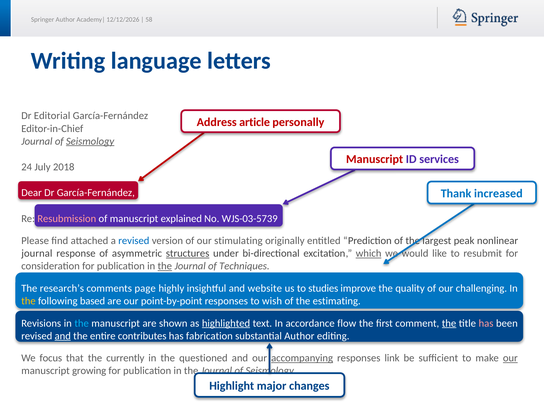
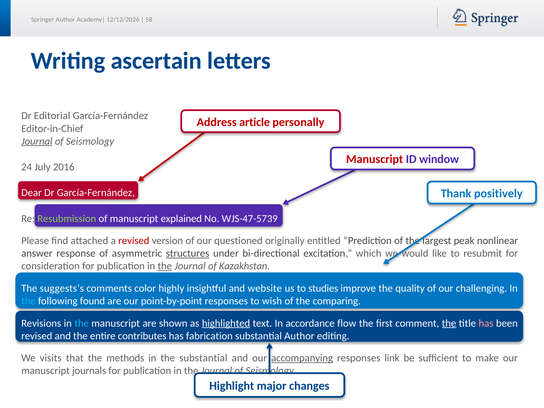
language: language -> ascertain
Journal at (37, 141) underline: none -> present
Seismology at (90, 141) underline: present -> none
services: services -> window
2018: 2018 -> 2016
increased: increased -> positively
Resubmission colour: pink -> light green
WJS-03-5739: WJS-03-5739 -> WJS-47-5739
revised at (134, 241) colour: blue -> red
stimulating: stimulating -> questioned
journal at (37, 253): journal -> answer
which underline: present -> none
Techniques: Techniques -> Kazakhstan
research’s: research’s -> suggests’s
page: page -> color
the at (28, 301) colour: yellow -> light blue
based: based -> found
estimating: estimating -> comparing
and at (63, 336) underline: present -> none
focus: focus -> visits
currently: currently -> methods
the questioned: questioned -> substantial
our at (510, 358) underline: present -> none
growing: growing -> journals
